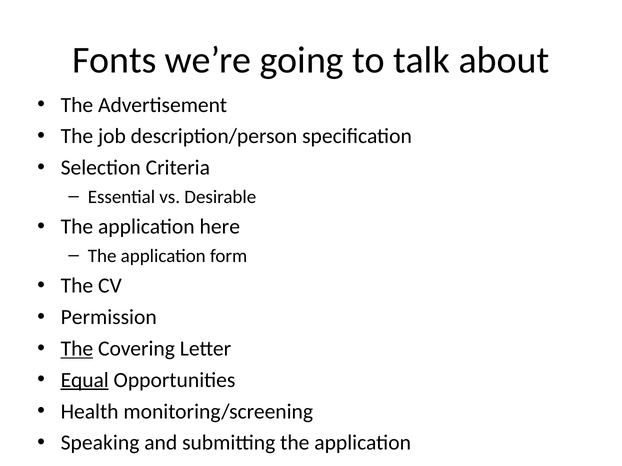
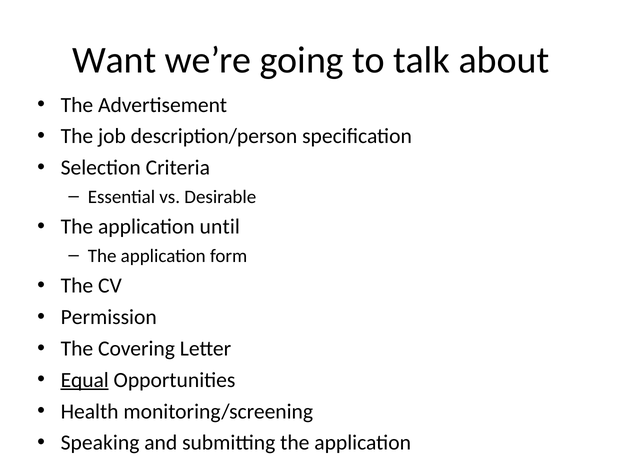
Fonts: Fonts -> Want
here: here -> until
The at (77, 349) underline: present -> none
